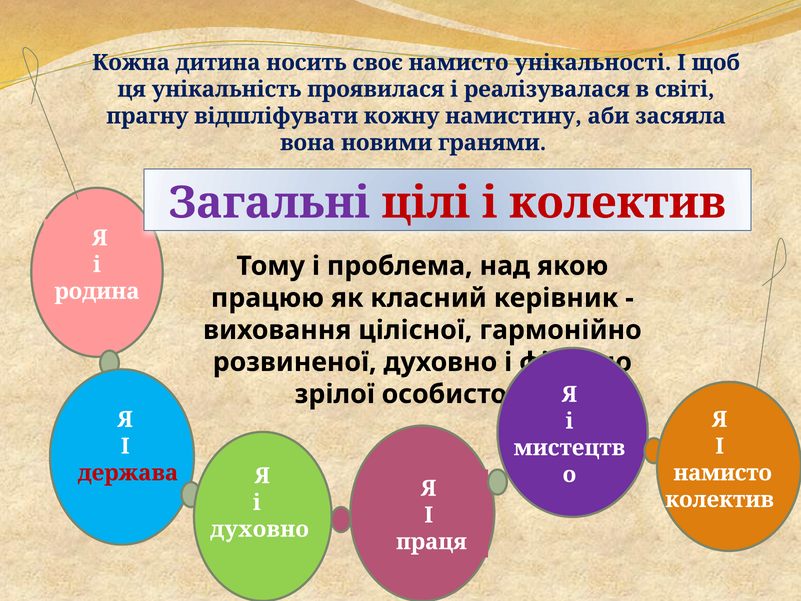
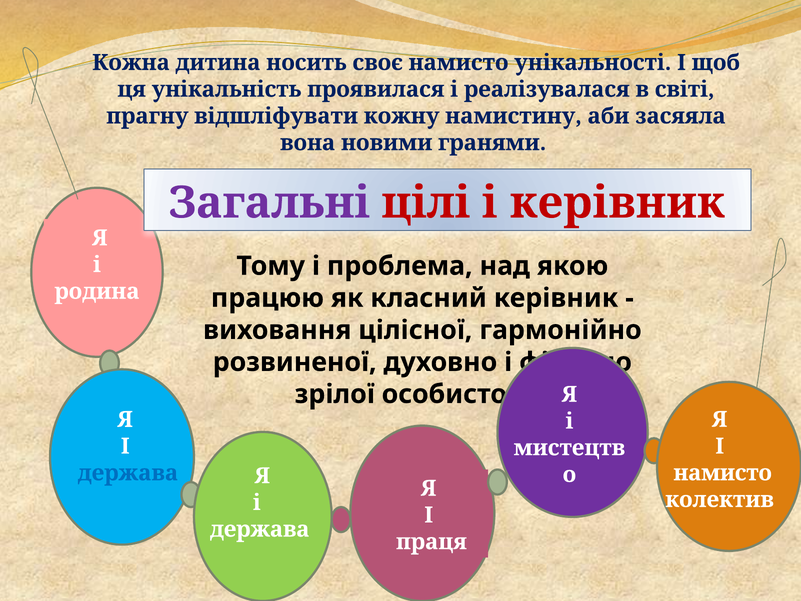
і колектив: колектив -> керівник
держава at (128, 473) colour: red -> blue
духовно at (260, 529): духовно -> держава
